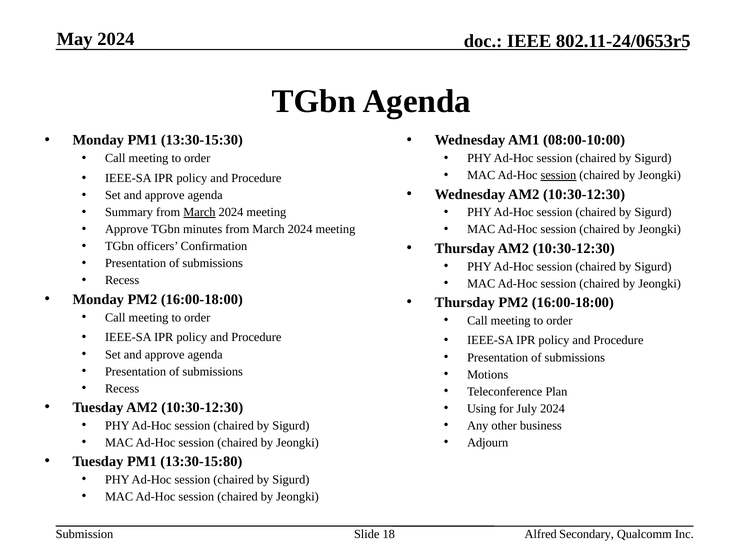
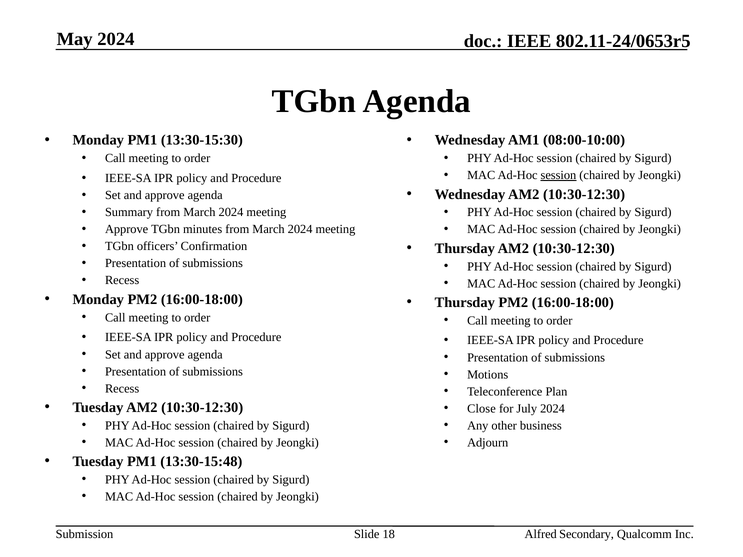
March at (199, 212) underline: present -> none
Using: Using -> Close
13:30-15:80: 13:30-15:80 -> 13:30-15:48
